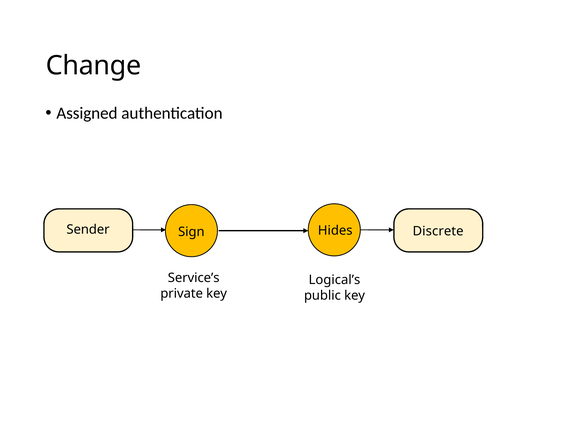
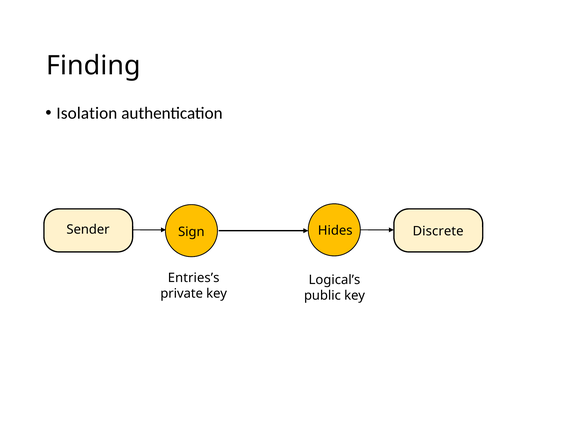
Change: Change -> Finding
Assigned: Assigned -> Isolation
Service’s: Service’s -> Entries’s
